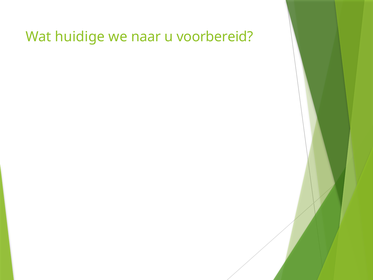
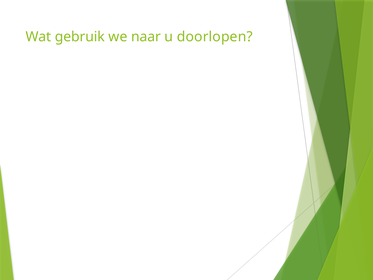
huidige: huidige -> gebruik
voorbereid: voorbereid -> doorlopen
